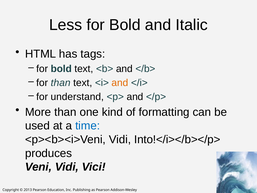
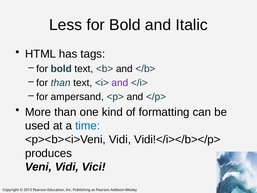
and at (120, 83) colour: orange -> purple
understand: understand -> ampersand
Into!</i></b></p>: Into!</i></b></p> -> Vidi!</i></b></p>
